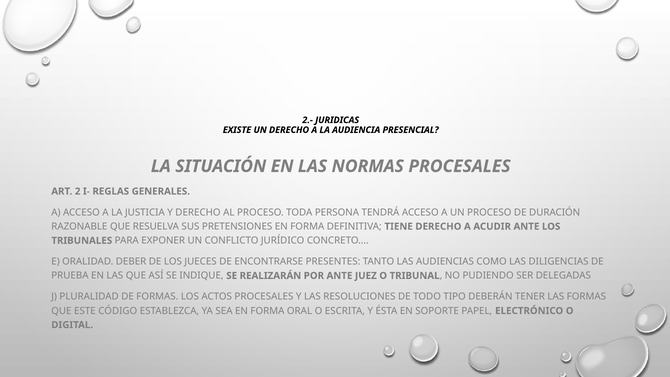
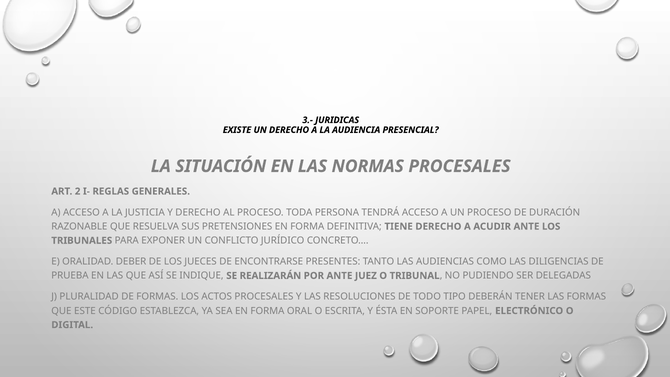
2.-: 2.- -> 3.-
